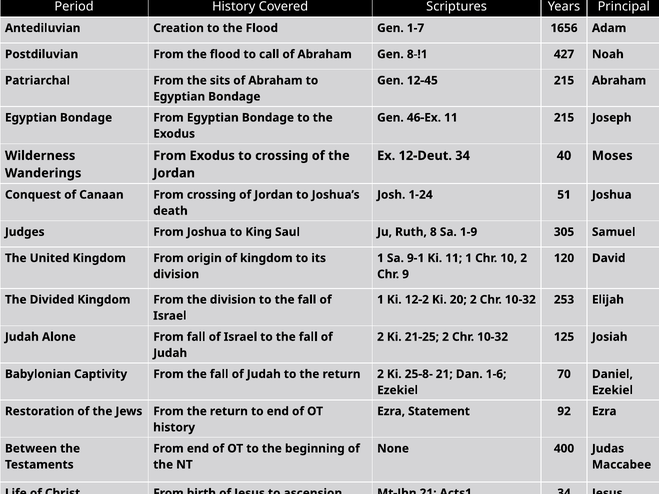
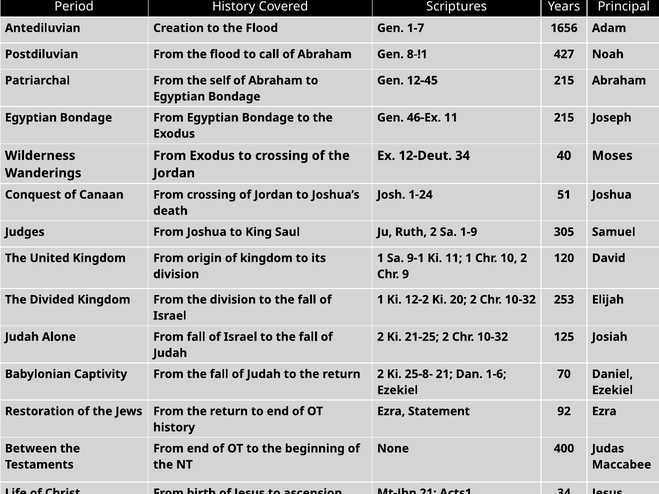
sits: sits -> self
Ruth 8: 8 -> 2
